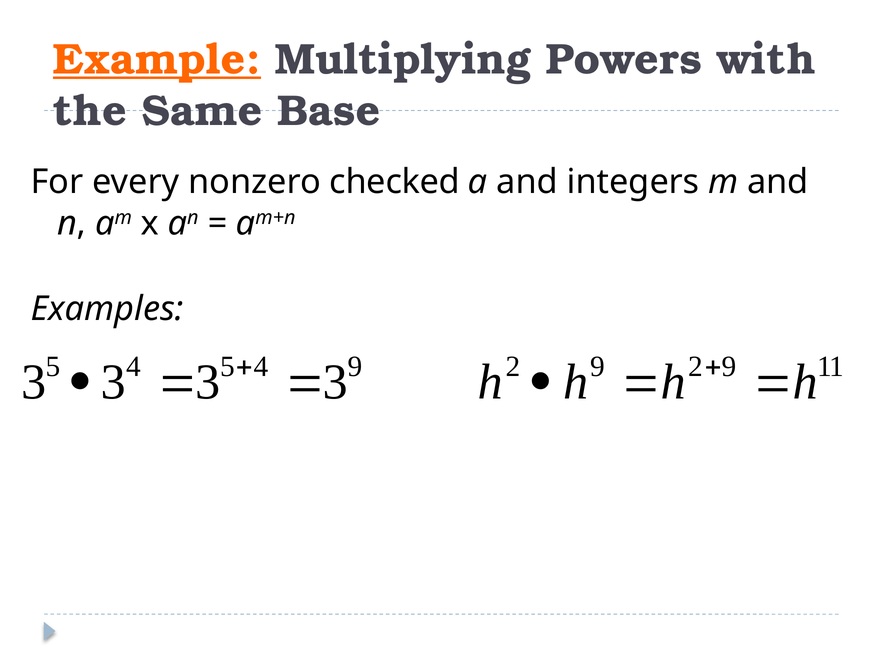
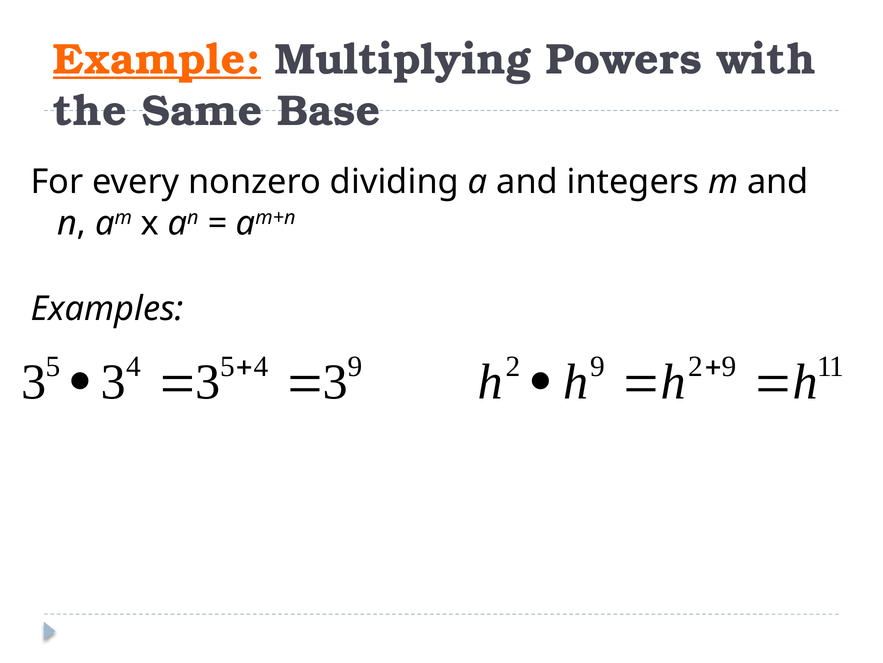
checked: checked -> dividing
